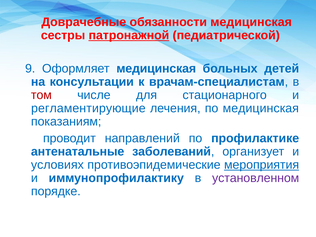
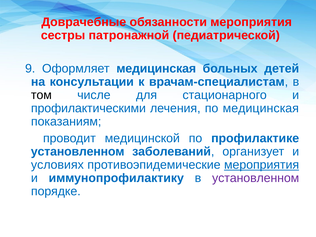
обязанности медицинская: медицинская -> мероприятия
патронажной underline: present -> none
том colour: red -> black
регламентирующие: регламентирующие -> профилактическими
направлений: направлений -> медицинской
антенатальные at (78, 151): антенатальные -> установленном
